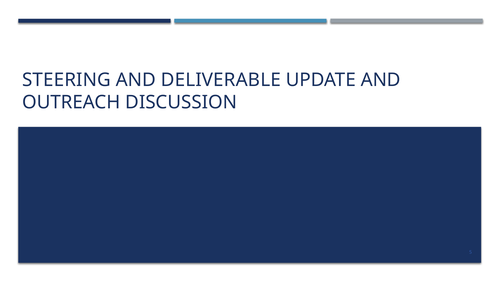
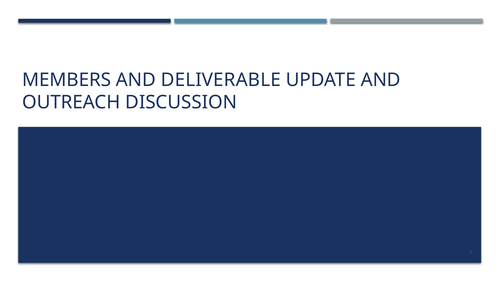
STEERING: STEERING -> MEMBERS
